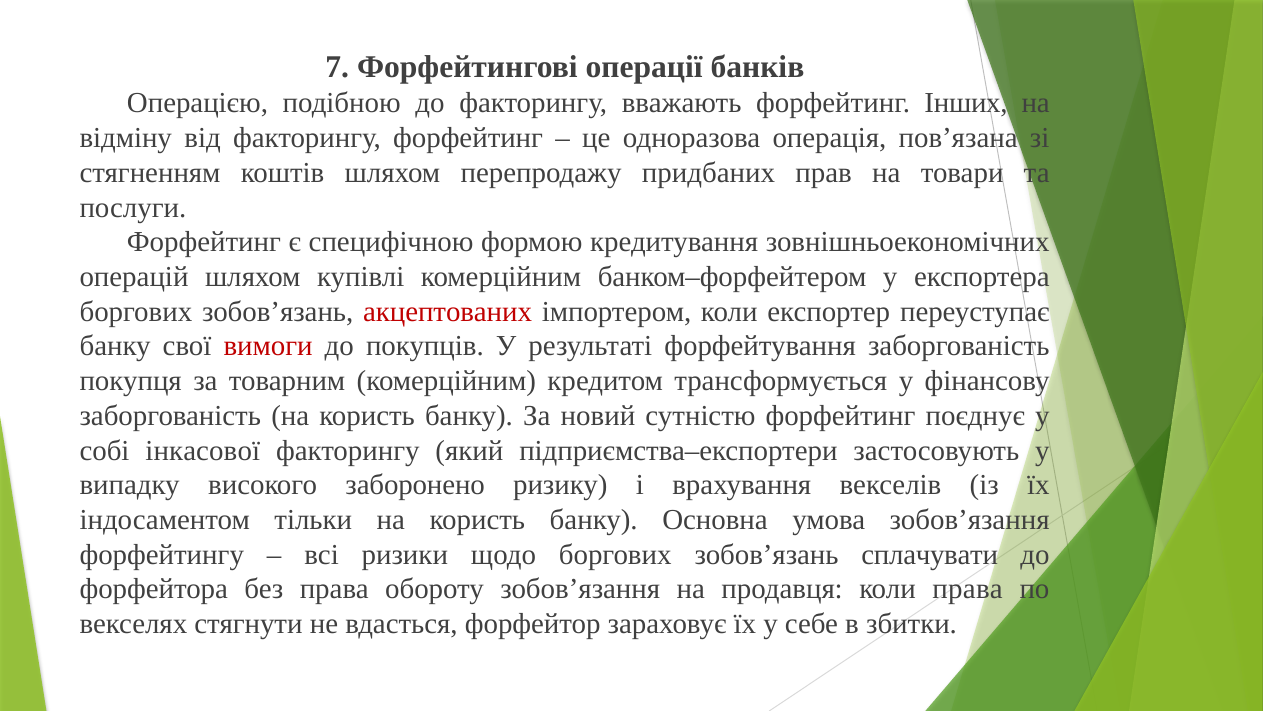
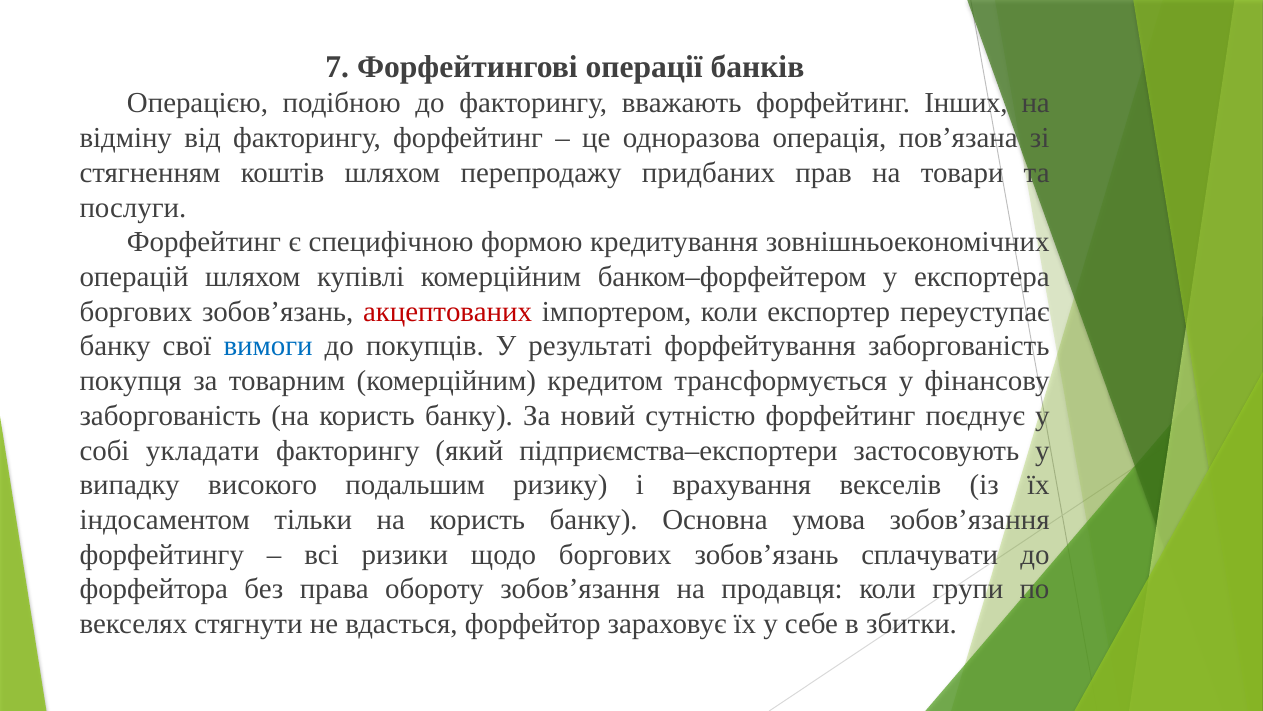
вимоги colour: red -> blue
інкасової: інкасової -> укладати
заборонено: заборонено -> подальшим
коли права: права -> групи
